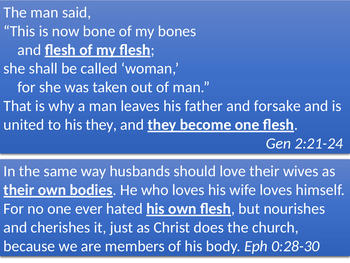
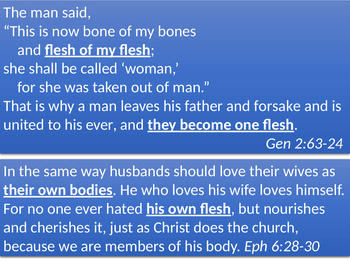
his they: they -> ever
2:21-24: 2:21-24 -> 2:63-24
0:28-30: 0:28-30 -> 6:28-30
